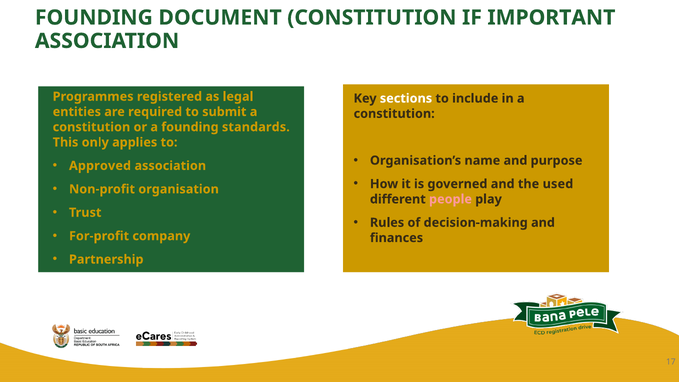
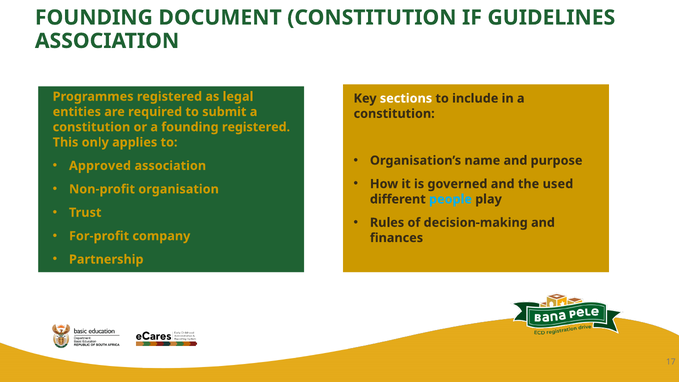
IMPORTANT: IMPORTANT -> GUIDELINES
founding standards: standards -> registered
people colour: pink -> light blue
